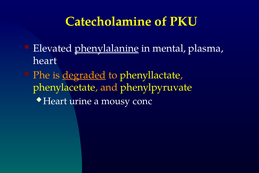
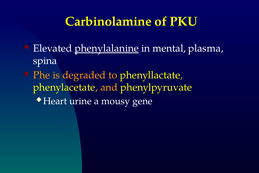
Catecholamine: Catecholamine -> Carbinolamine
heart at (45, 61): heart -> spina
degraded underline: present -> none
conc: conc -> gene
